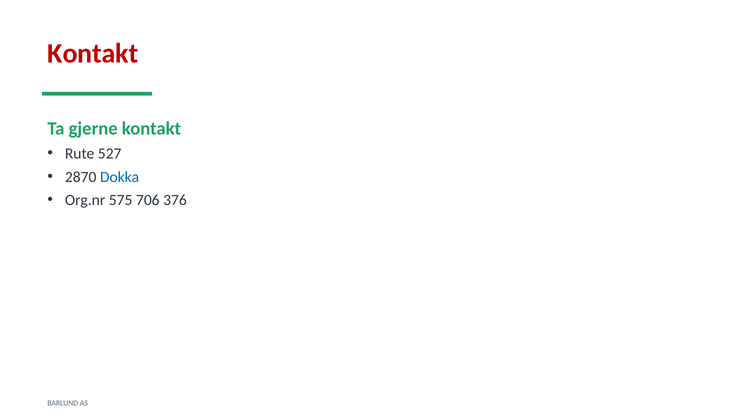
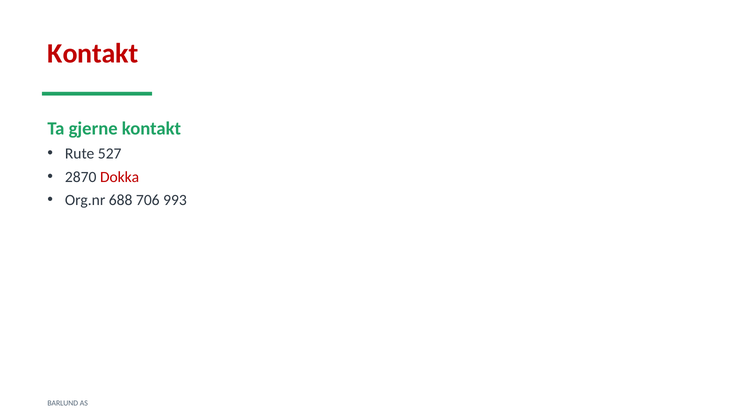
Dokka colour: blue -> red
575: 575 -> 688
376: 376 -> 993
